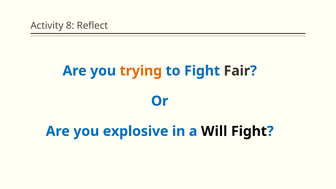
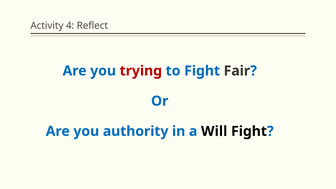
8: 8 -> 4
trying colour: orange -> red
explosive: explosive -> authority
